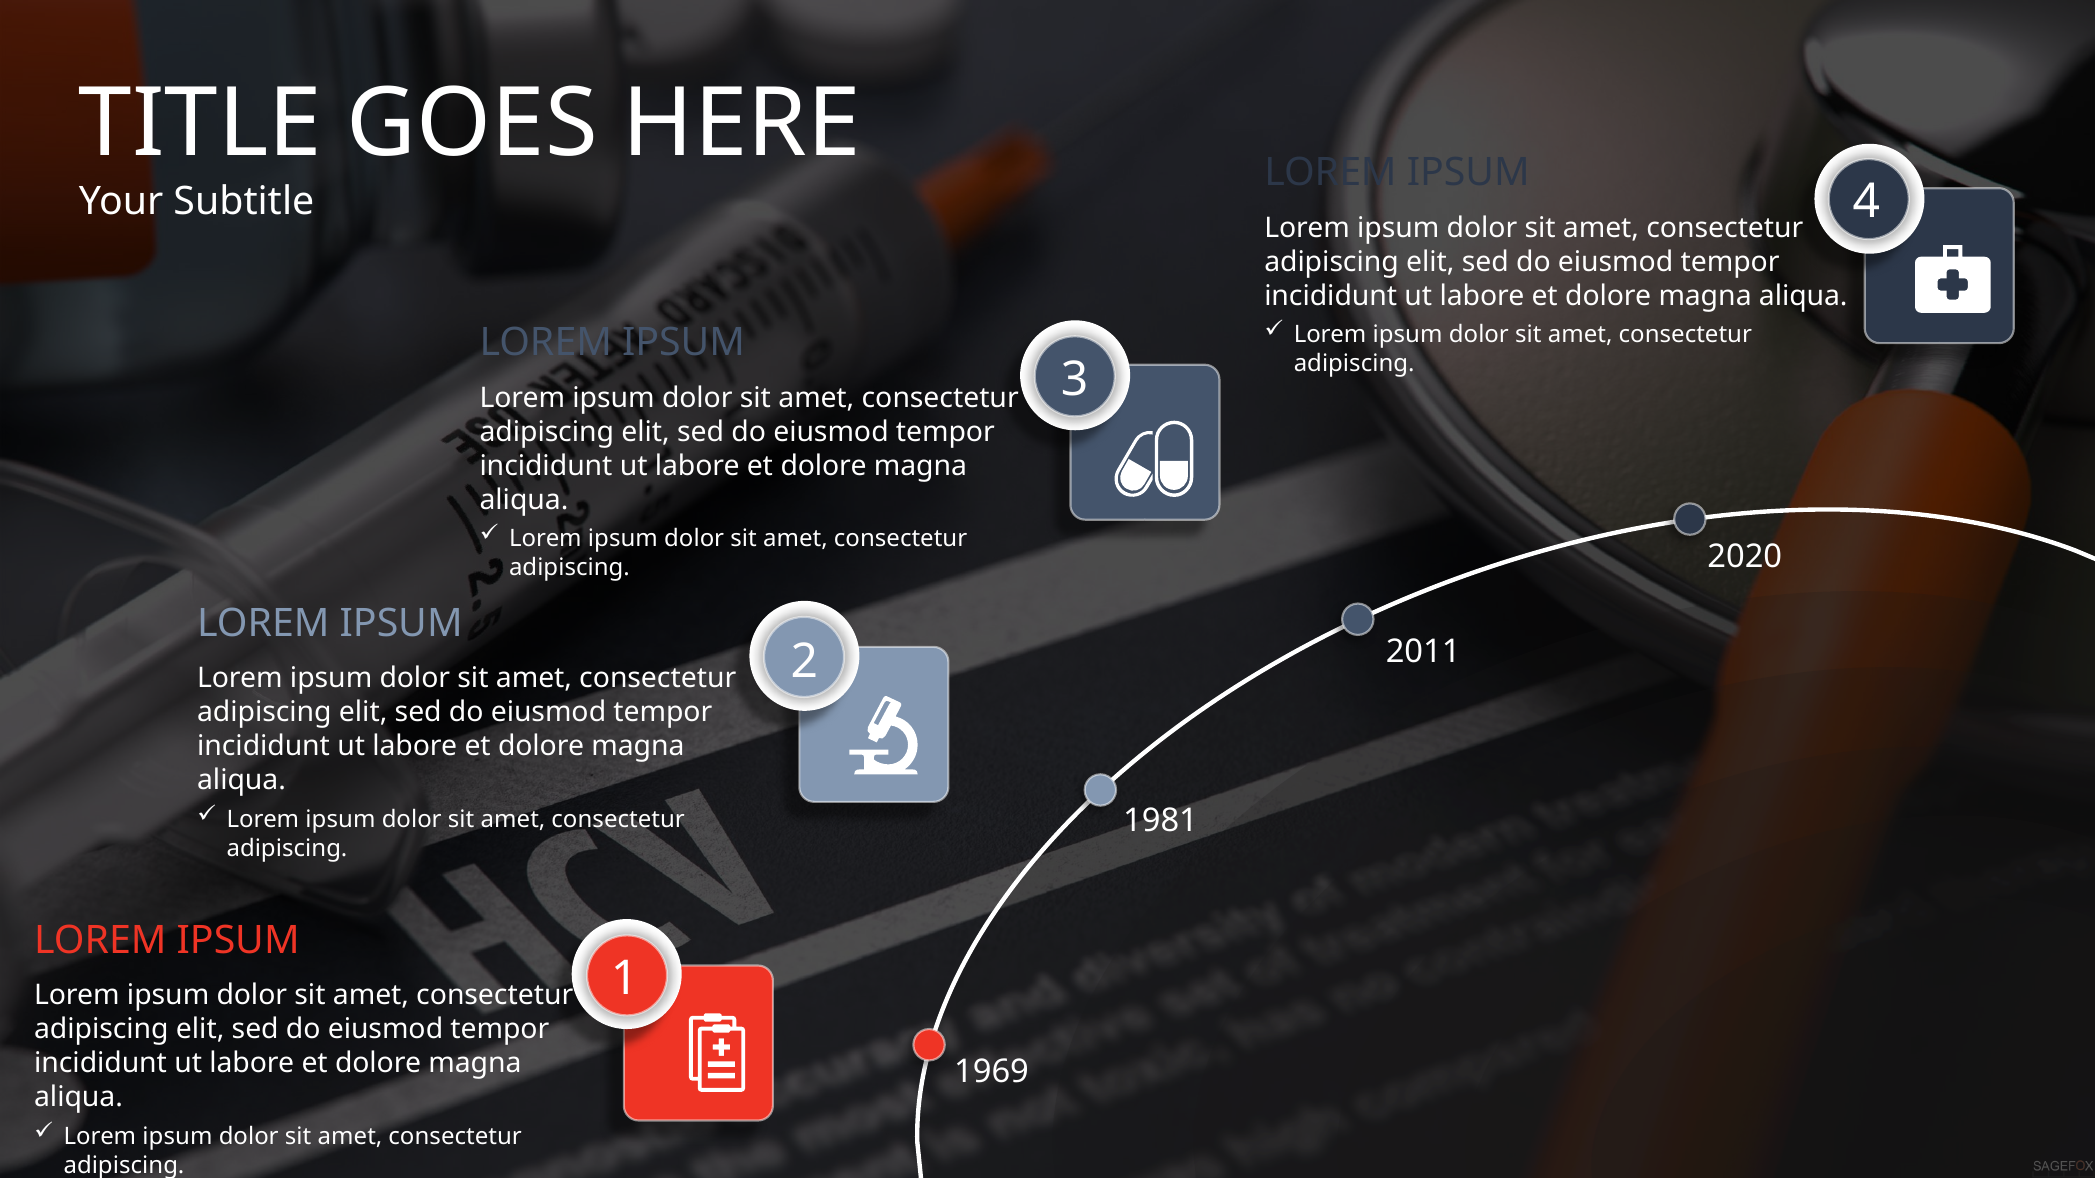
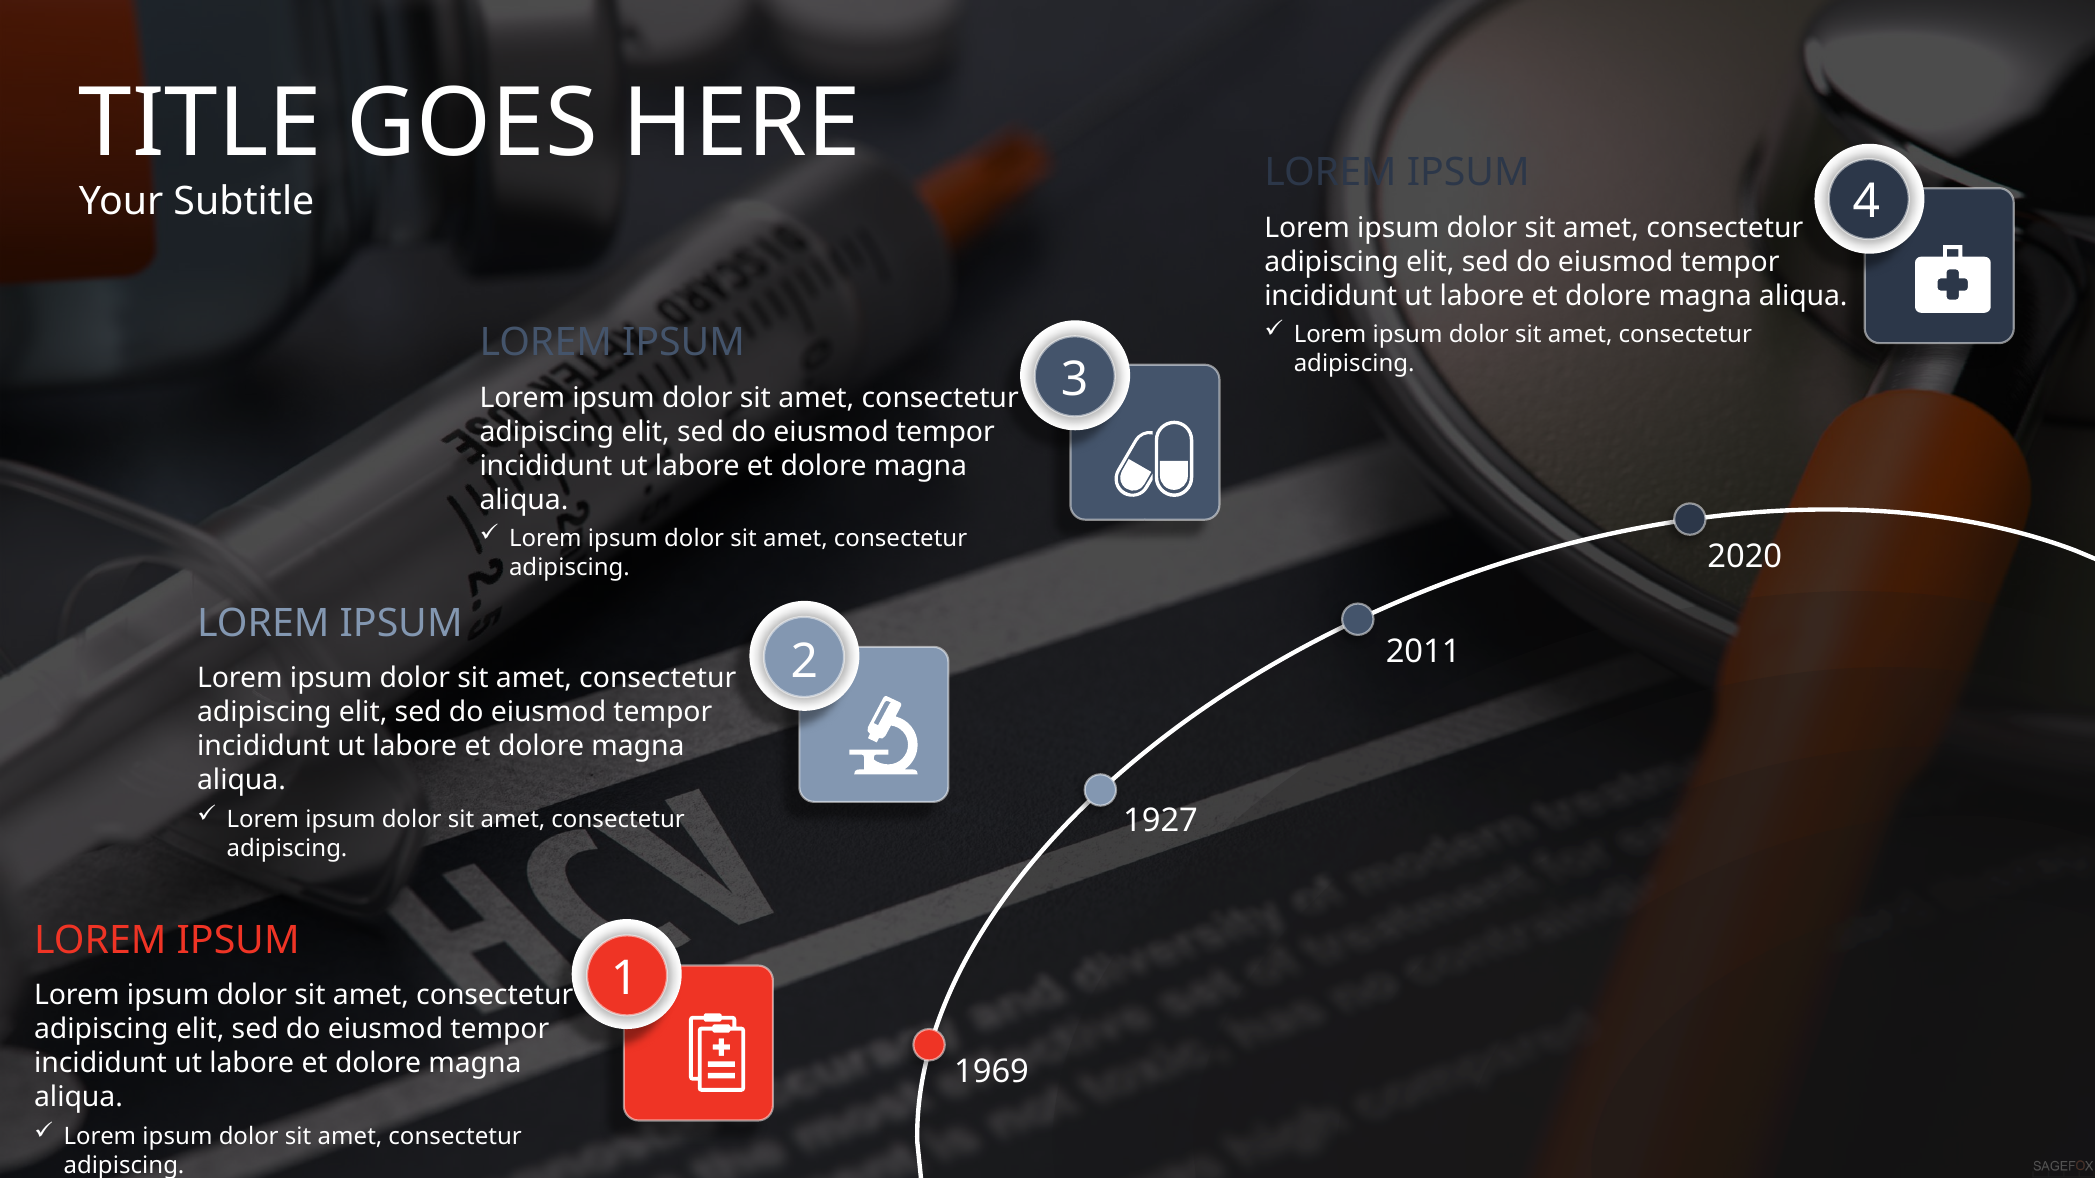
1981: 1981 -> 1927
